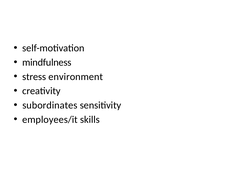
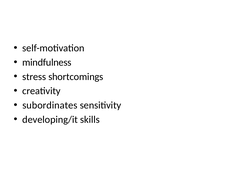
environment: environment -> shortcomings
employees/it: employees/it -> developing/it
